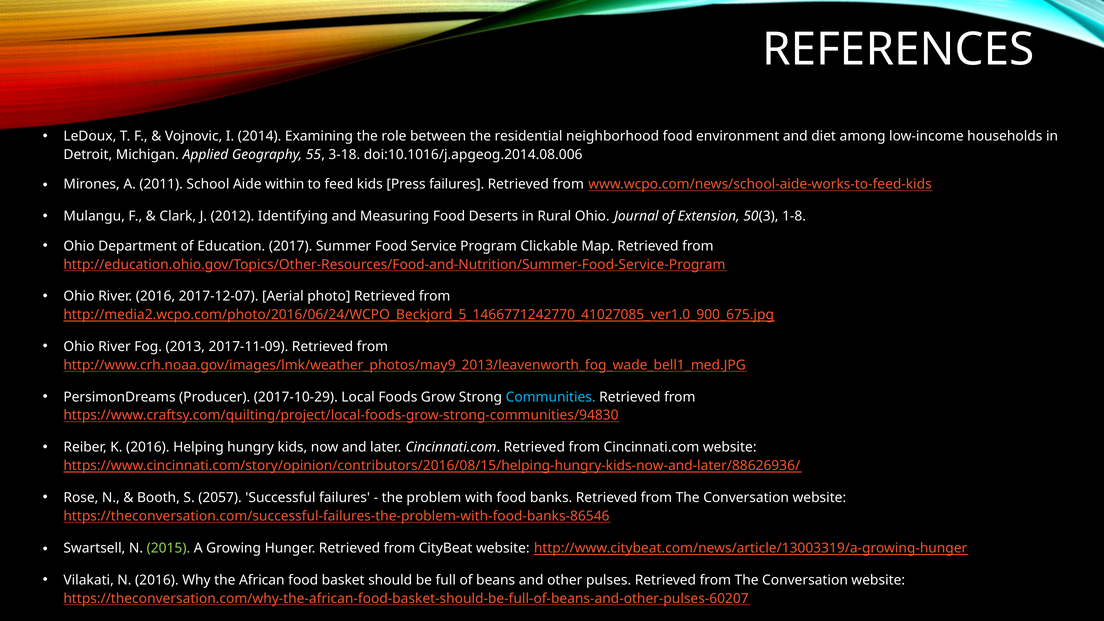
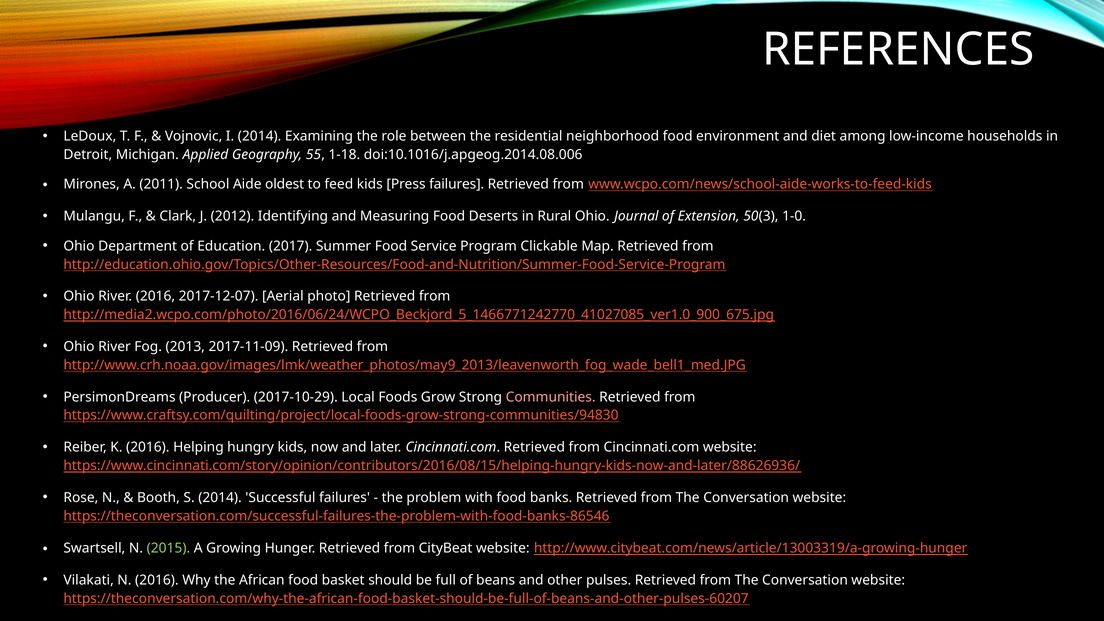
3-18: 3-18 -> 1-18
within: within -> oldest
1-8: 1-8 -> 1-0
Communities colour: light blue -> pink
S 2057: 2057 -> 2014
